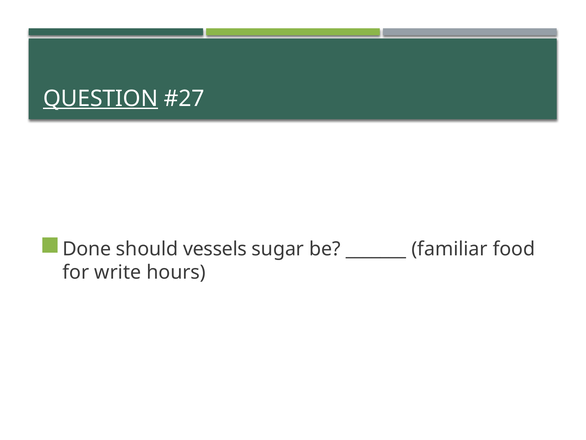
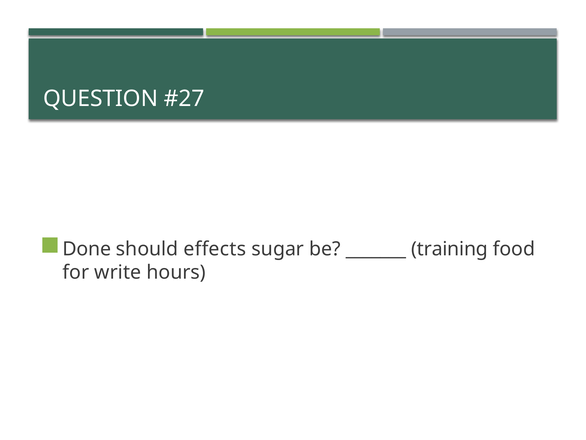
QUESTION underline: present -> none
vessels: vessels -> effects
familiar: familiar -> training
